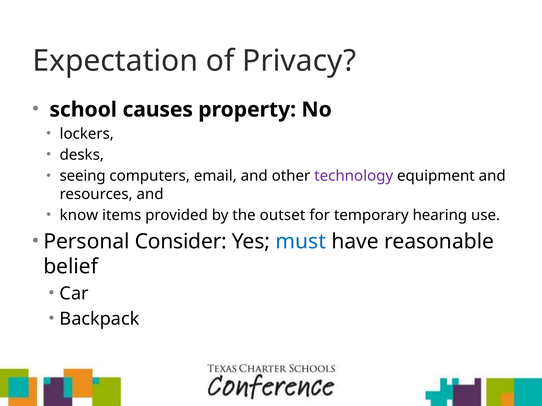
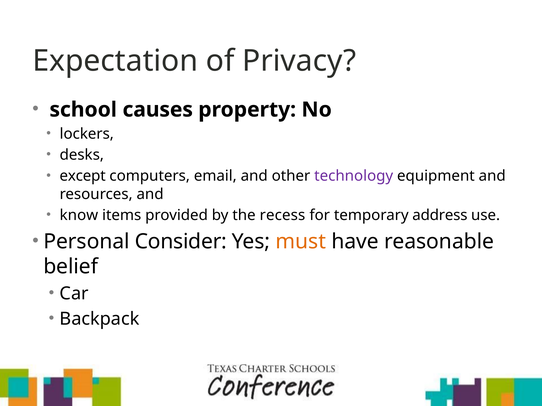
seeing: seeing -> except
outset: outset -> recess
hearing: hearing -> address
must colour: blue -> orange
